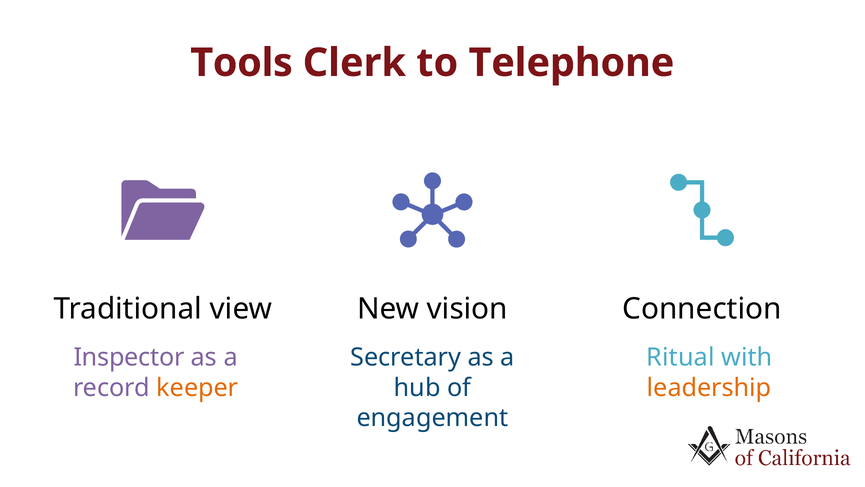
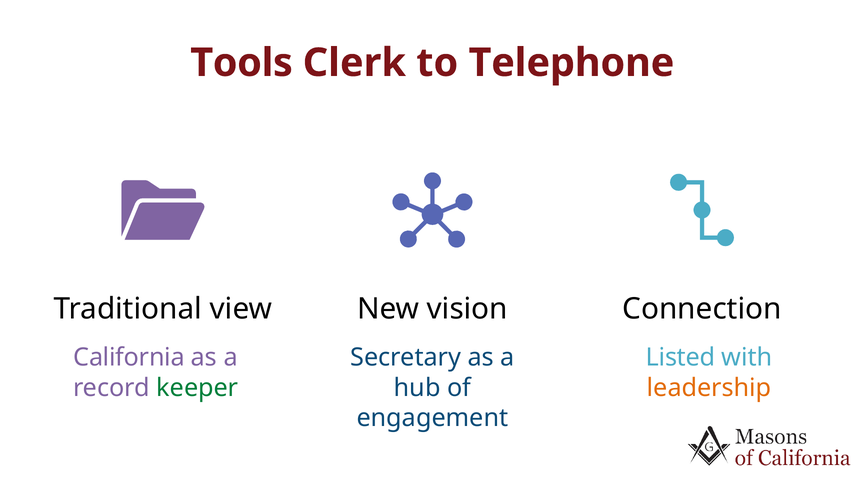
Inspector: Inspector -> California
Ritual: Ritual -> Listed
keeper colour: orange -> green
